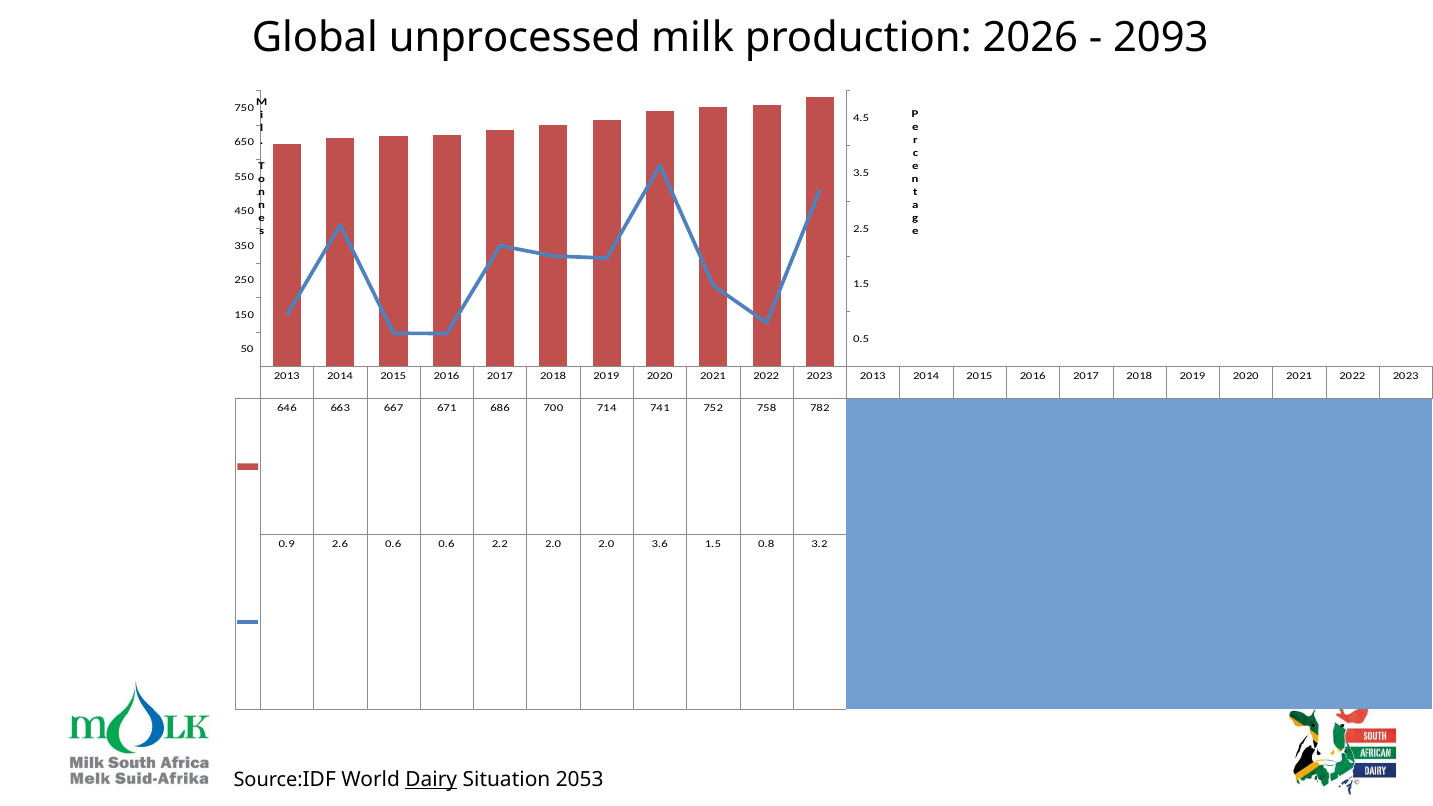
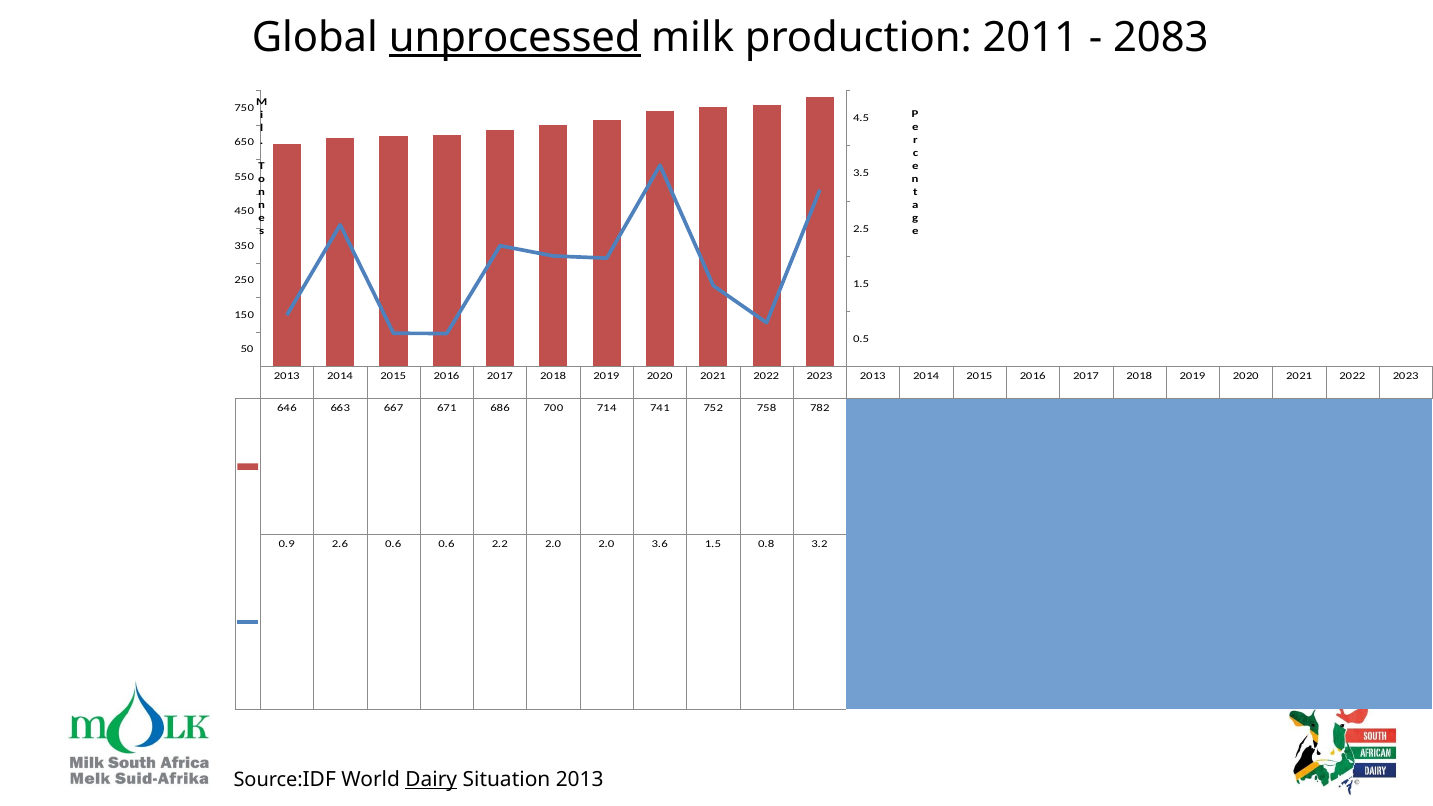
unprocessed underline: none -> present
2026: 2026 -> 2011
2093: 2093 -> 2083
Situation 2053: 2053 -> 2013
